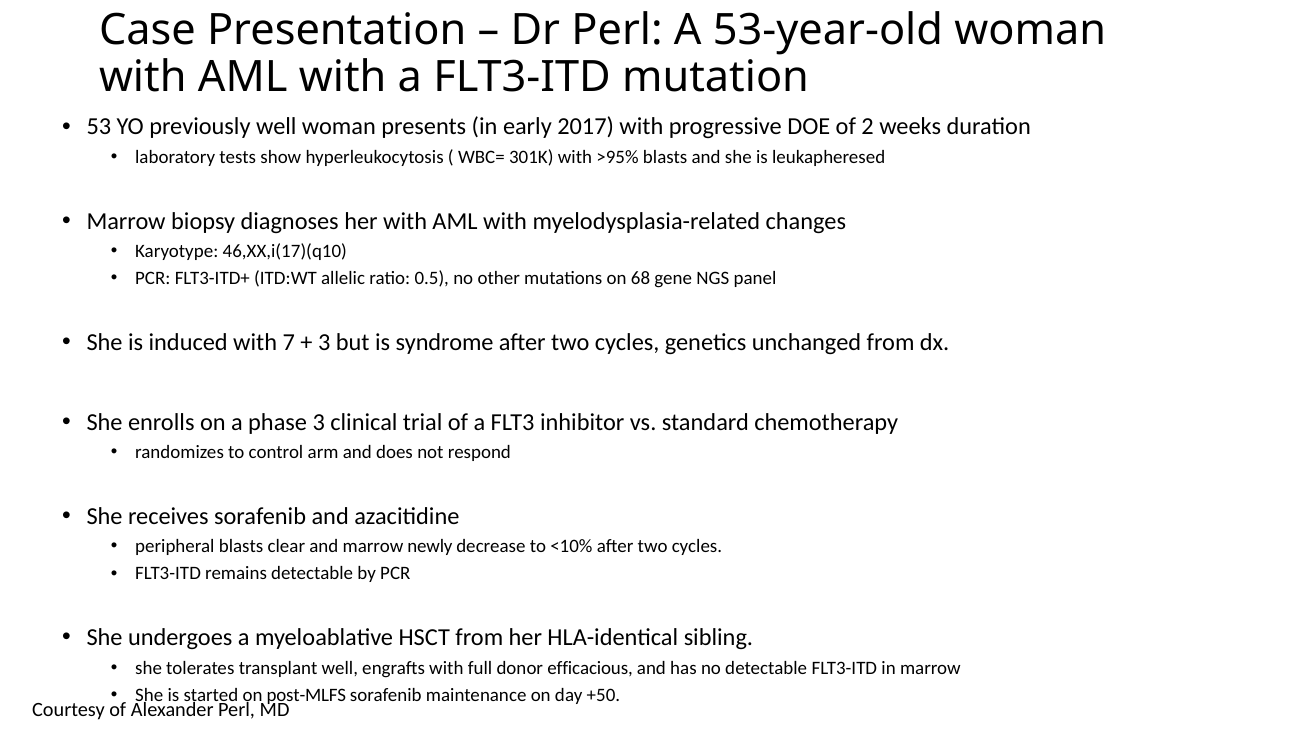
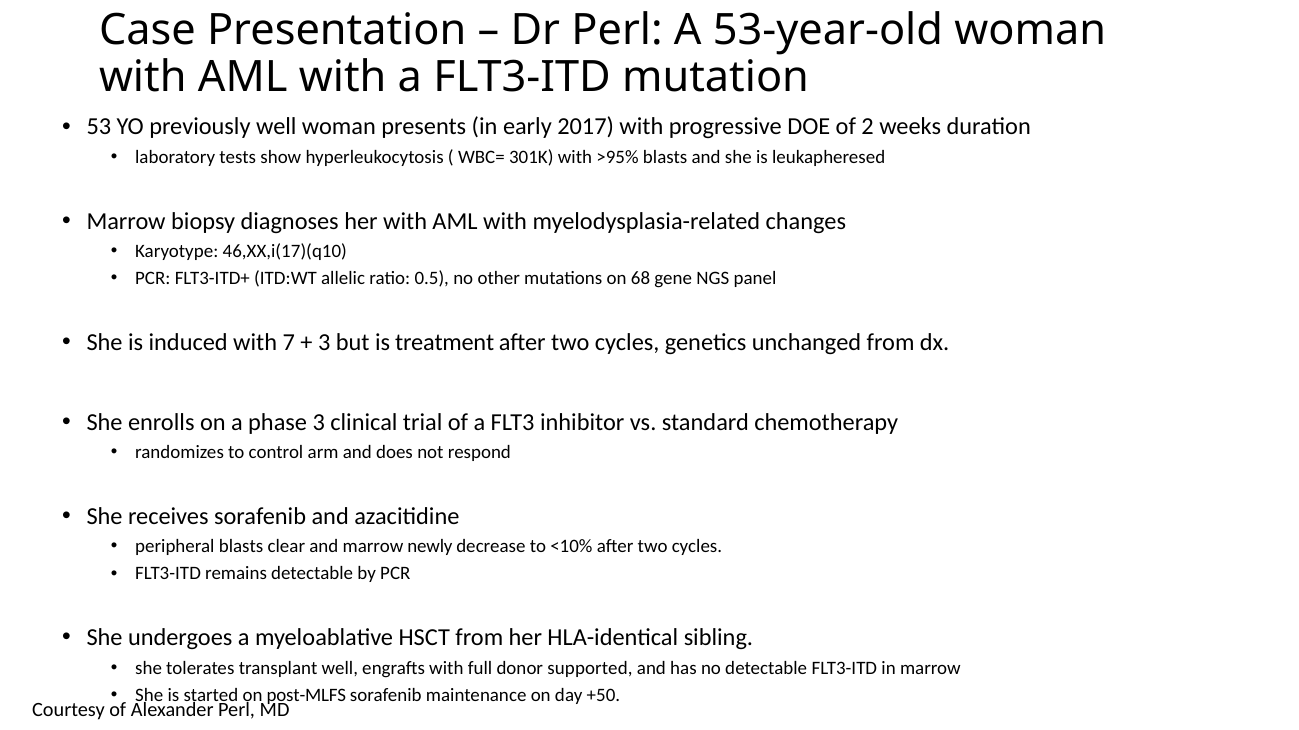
syndrome: syndrome -> treatment
efficacious: efficacious -> supported
